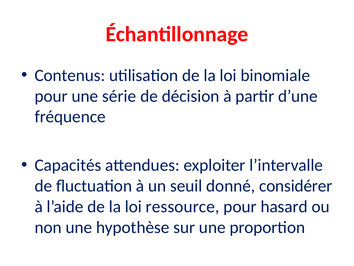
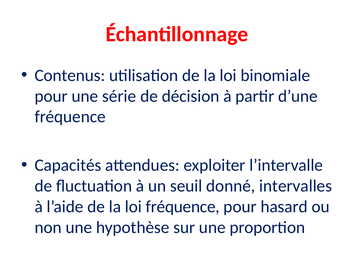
considérer: considérer -> intervalles
loi ressource: ressource -> fréquence
